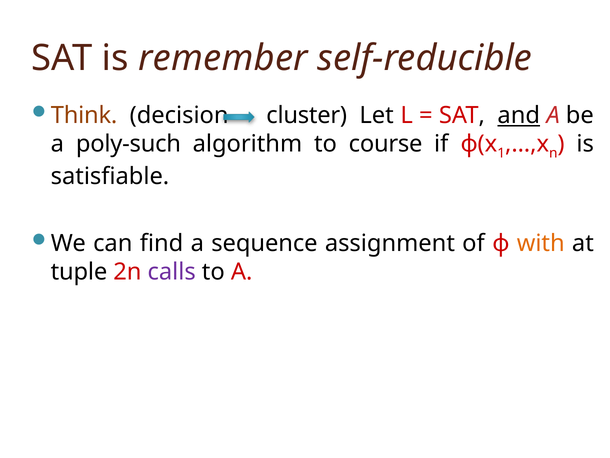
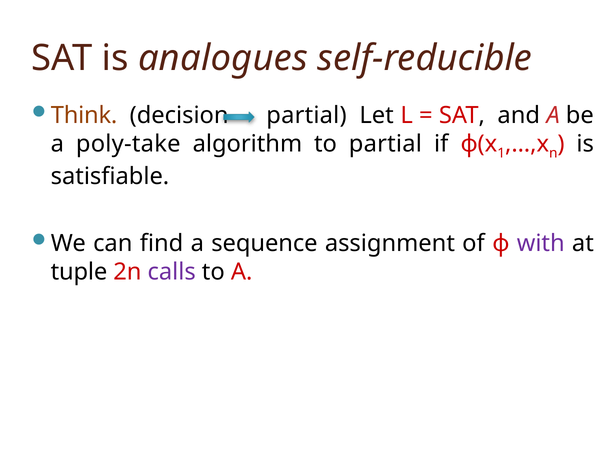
remember: remember -> analogues
cluster at (307, 115): cluster -> partial
and underline: present -> none
poly-such: poly-such -> poly-take
to course: course -> partial
with colour: orange -> purple
